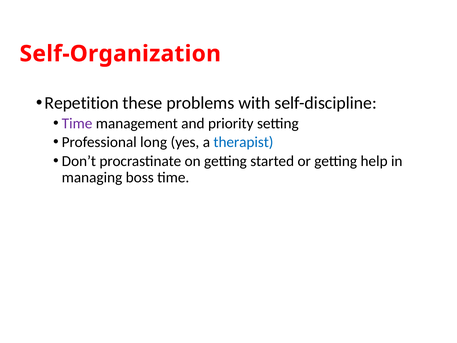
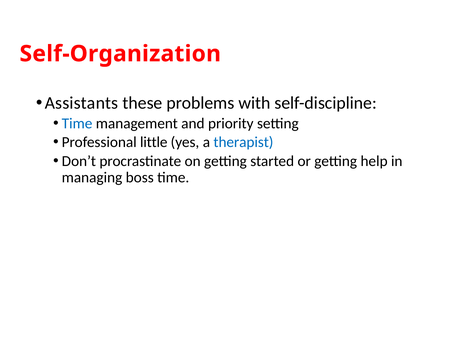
Repetition: Repetition -> Assistants
Time at (77, 123) colour: purple -> blue
long: long -> little
